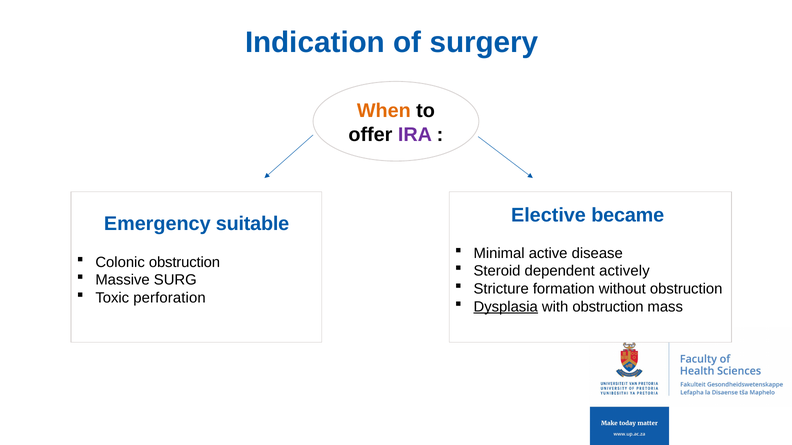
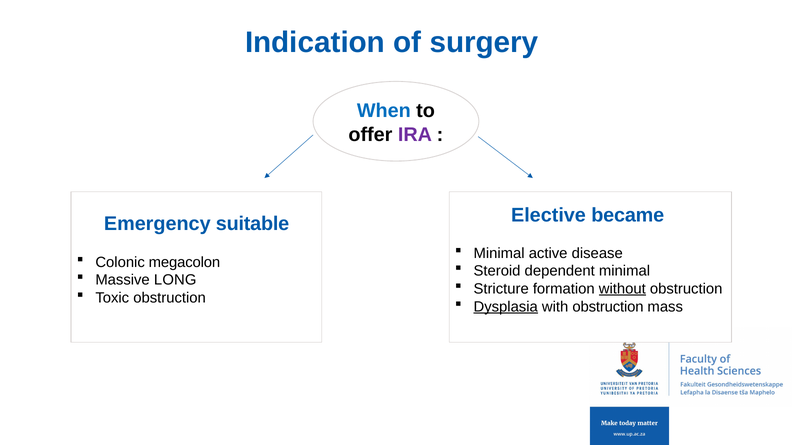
When colour: orange -> blue
Colonic obstruction: obstruction -> megacolon
dependent actively: actively -> minimal
SURG: SURG -> LONG
without underline: none -> present
Toxic perforation: perforation -> obstruction
